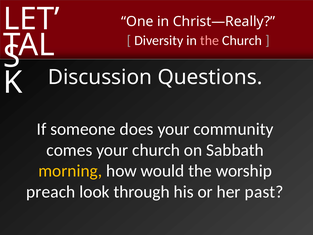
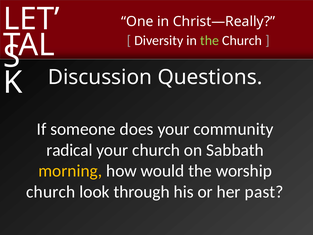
the at (210, 41) colour: pink -> light green
comes: comes -> radical
preach at (51, 192): preach -> church
